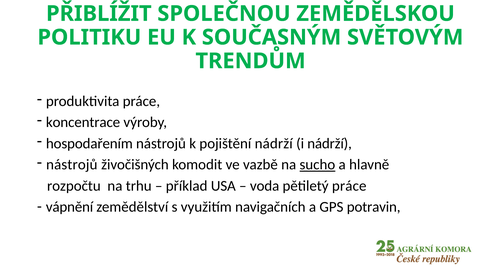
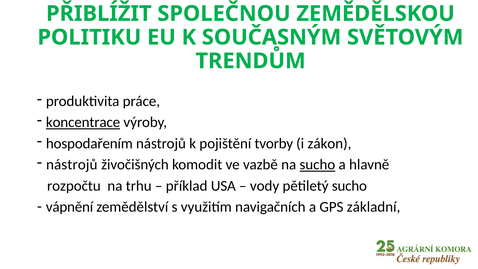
koncentrace underline: none -> present
pojištění nádrží: nádrží -> tvorby
i nádrží: nádrží -> zákon
voda: voda -> vody
pětiletý práce: práce -> sucho
potravin: potravin -> základní
